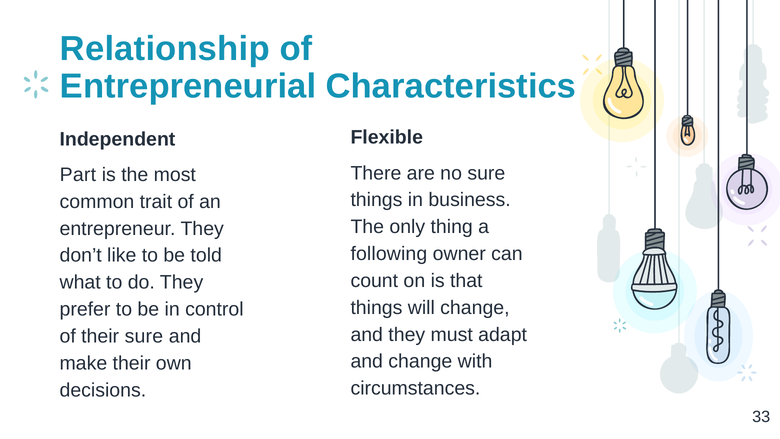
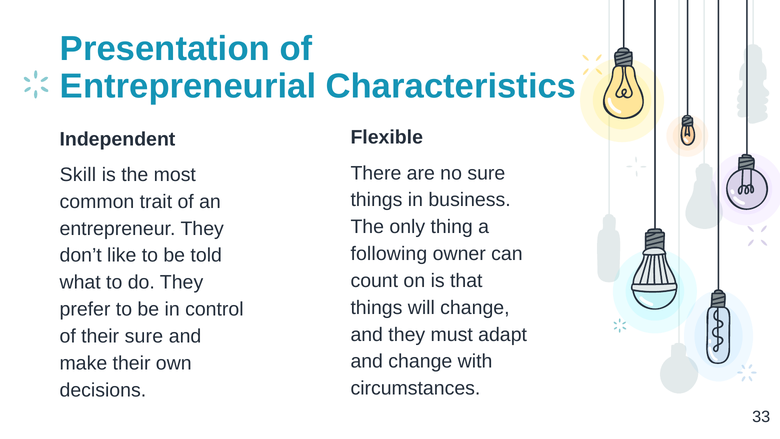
Relationship: Relationship -> Presentation
Part: Part -> Skill
